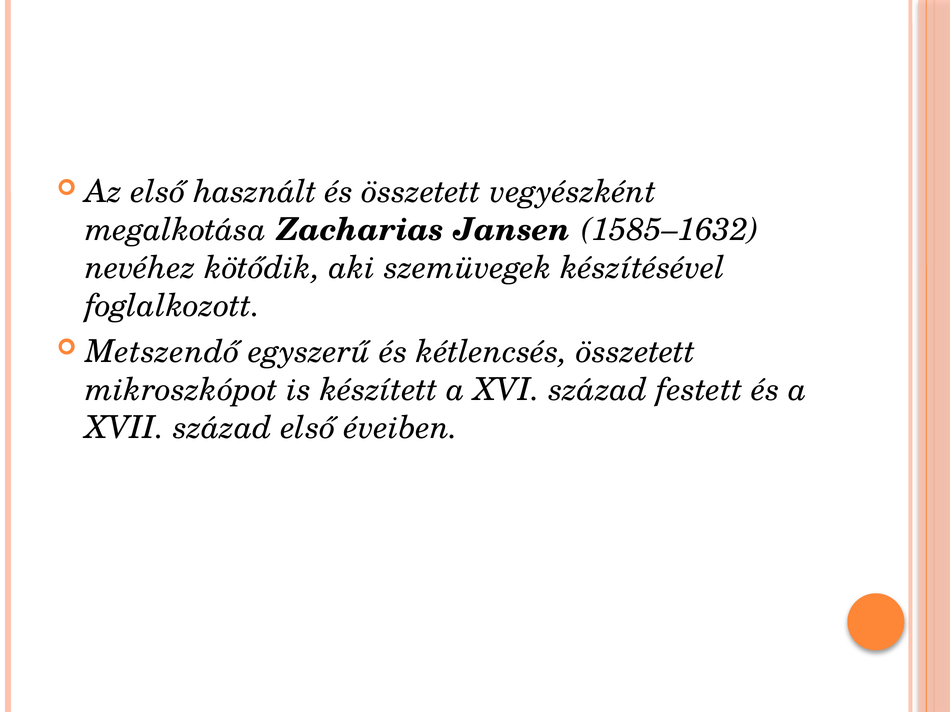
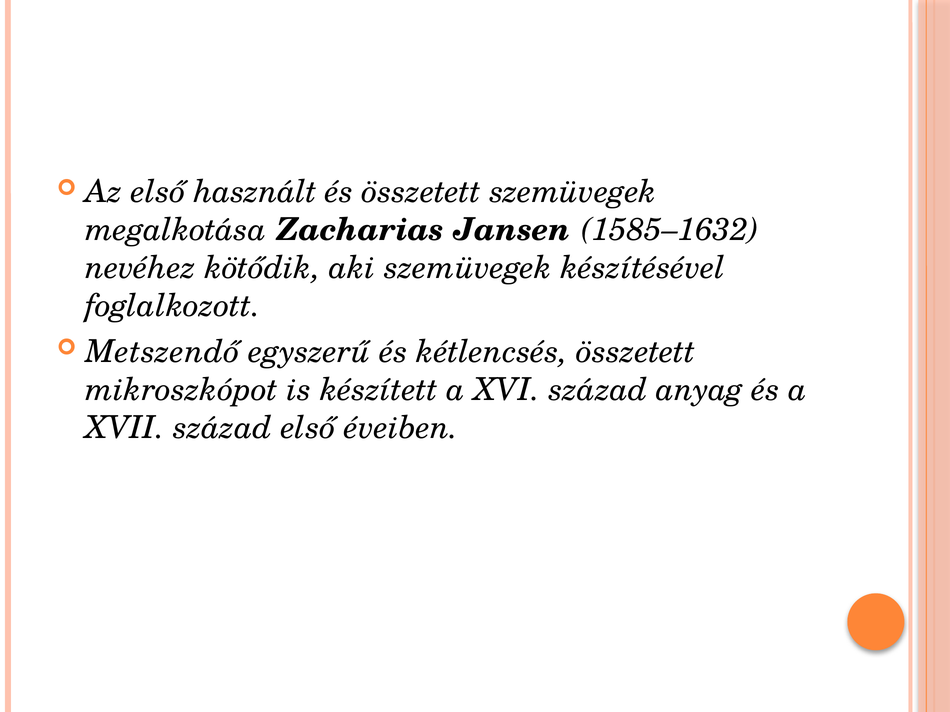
összetett vegyészként: vegyészként -> szemüvegek
festett: festett -> anyag
